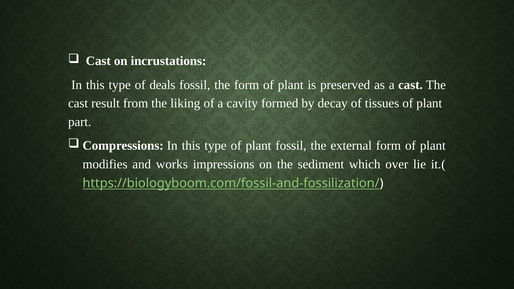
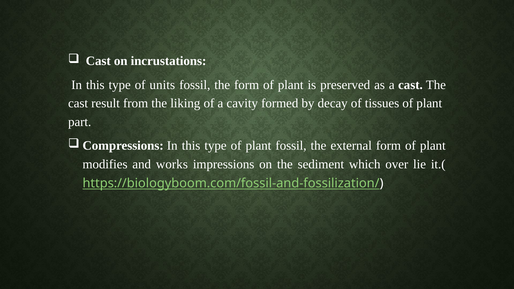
deals: deals -> units
